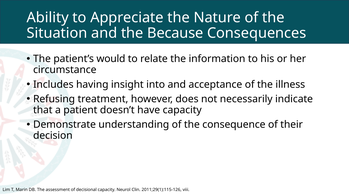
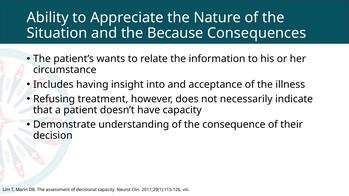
would: would -> wants
